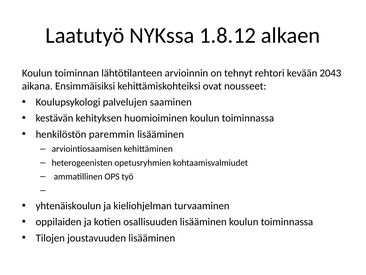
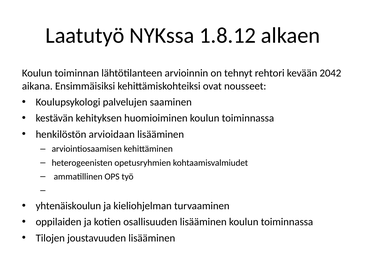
2043: 2043 -> 2042
paremmin: paremmin -> arvioidaan
